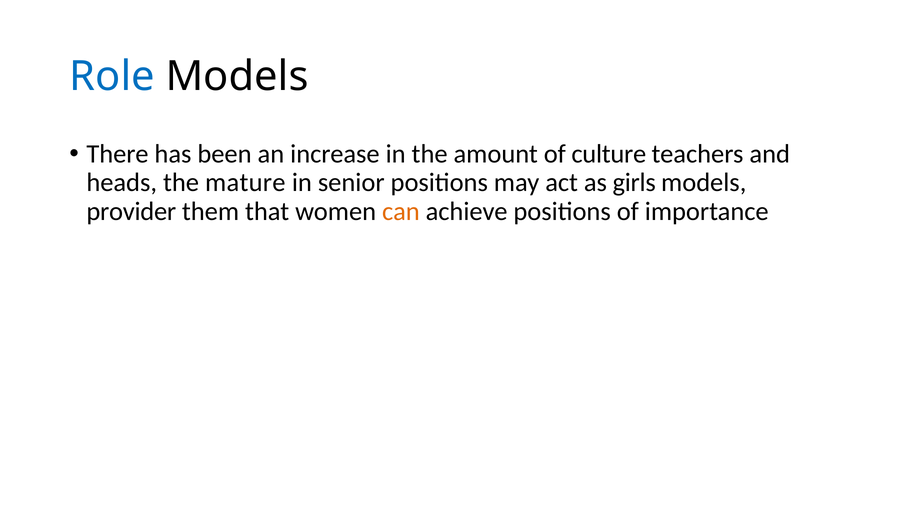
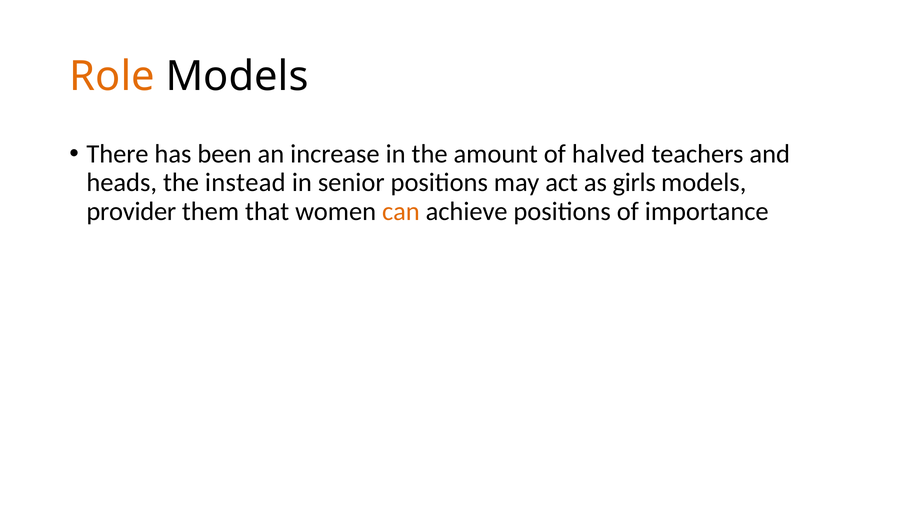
Role colour: blue -> orange
culture: culture -> halved
mature: mature -> instead
